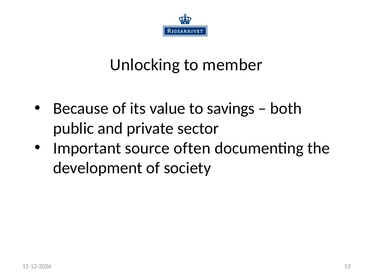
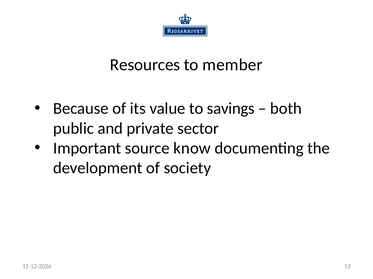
Unlocking: Unlocking -> Resources
often: often -> know
